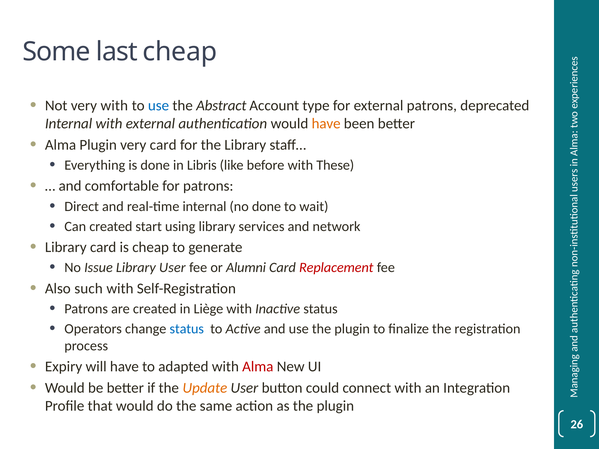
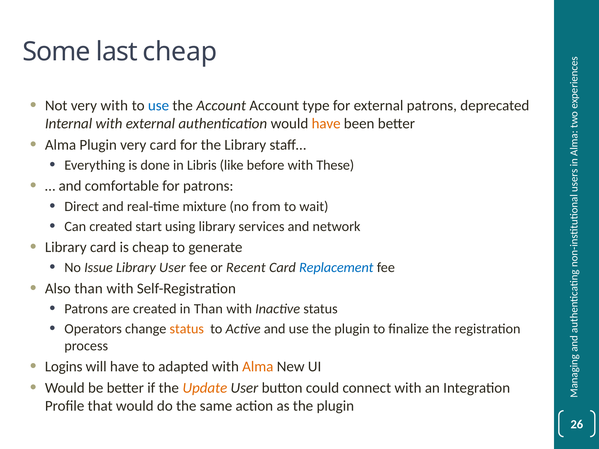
the Abstract: Abstract -> Account
real-time internal: internal -> mixture
no done: done -> from
Alumni: Alumni -> Recent
Replacement colour: red -> blue
Also such: such -> than
in Liège: Liège -> Than
status at (187, 329) colour: blue -> orange
Expiry: Expiry -> Logins
Alma at (258, 367) colour: red -> orange
